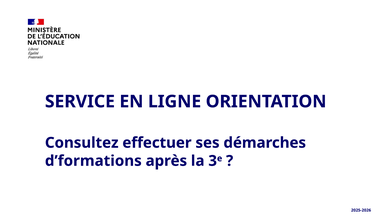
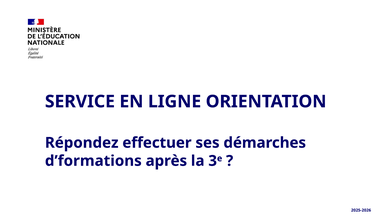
Consultez: Consultez -> Répondez
